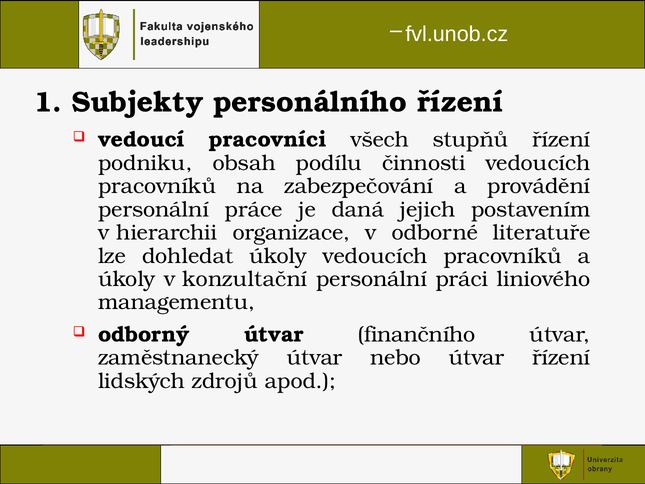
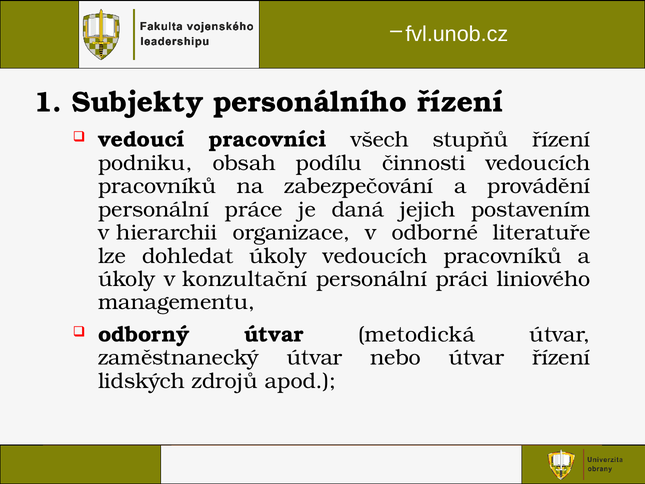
finančního: finančního -> metodická
